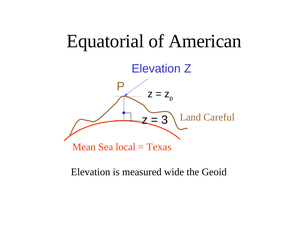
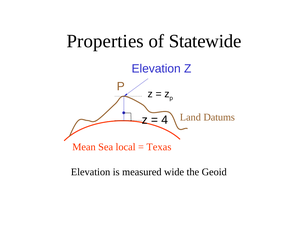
Equatorial: Equatorial -> Properties
American: American -> Statewide
Careful: Careful -> Datums
3: 3 -> 4
